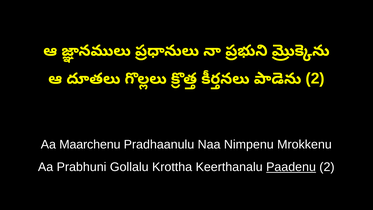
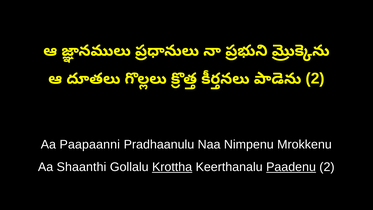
Maarchenu: Maarchenu -> Paapaanni
Prabhuni: Prabhuni -> Shaanthi
Krottha underline: none -> present
